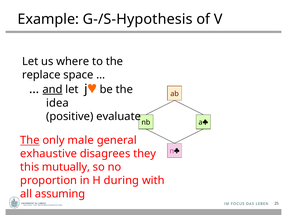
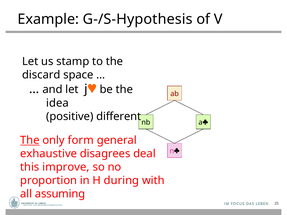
where: where -> stamp
replace: replace -> discard
and underline: present -> none
evaluate: evaluate -> different
male: male -> form
they: they -> deal
mutually: mutually -> improve
